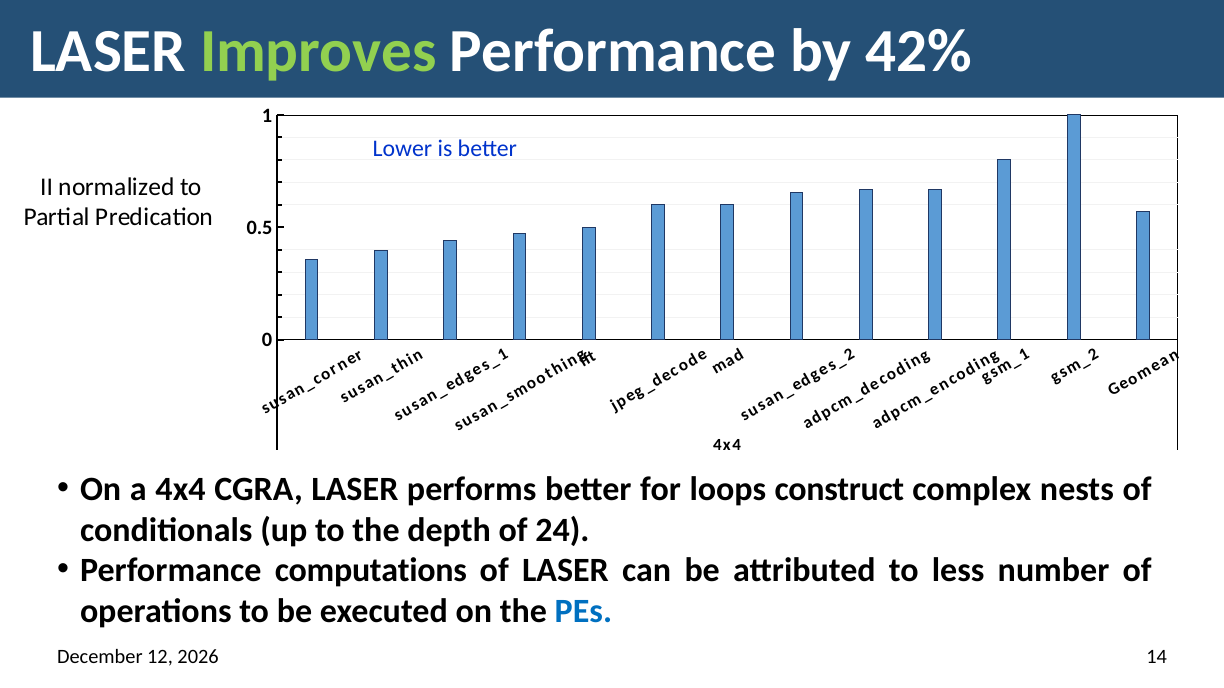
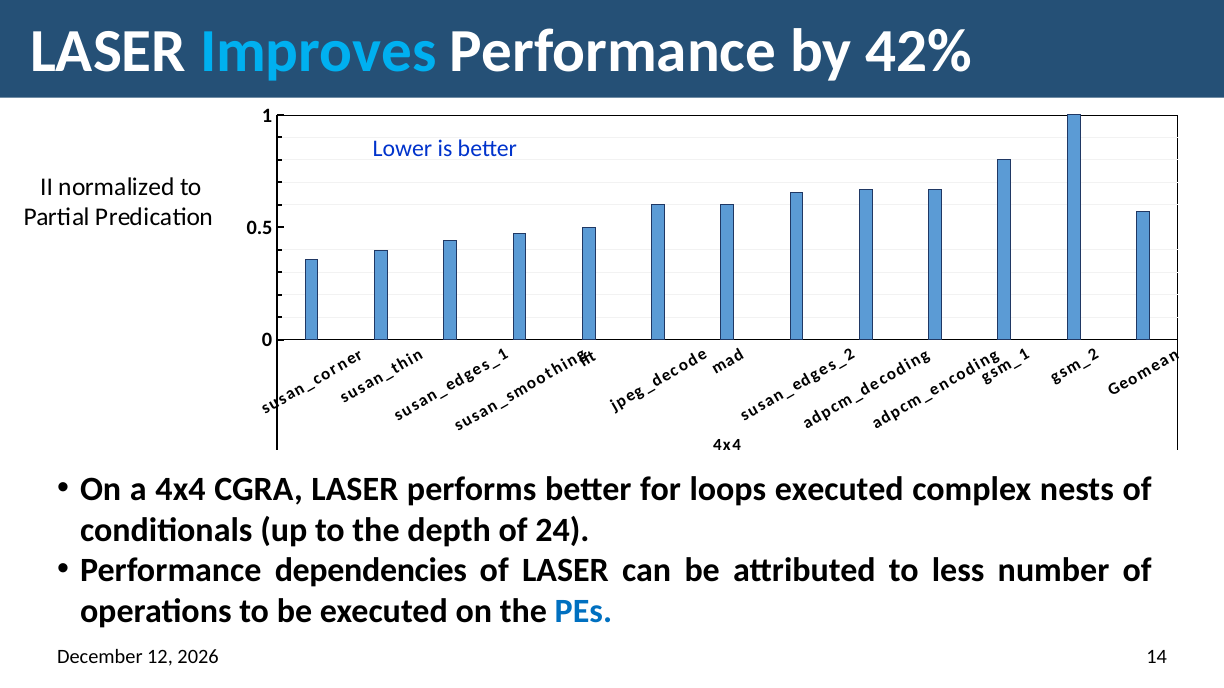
Improves colour: light green -> light blue
loops construct: construct -> executed
computations: computations -> dependencies
